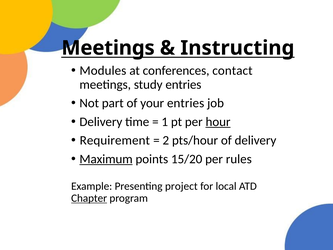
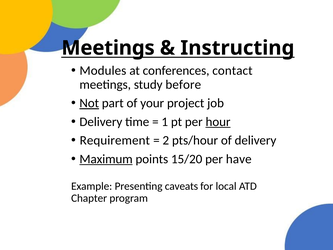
study entries: entries -> before
Not underline: none -> present
your entries: entries -> project
rules: rules -> have
project: project -> caveats
Chapter underline: present -> none
